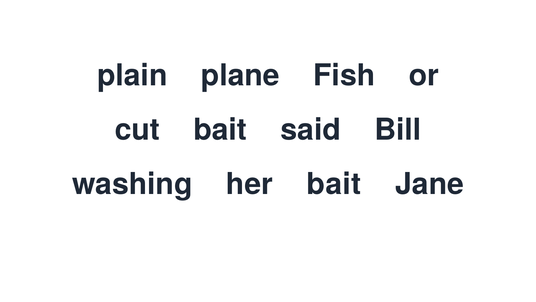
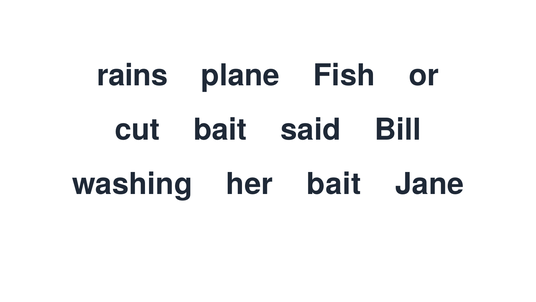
plain: plain -> rains
